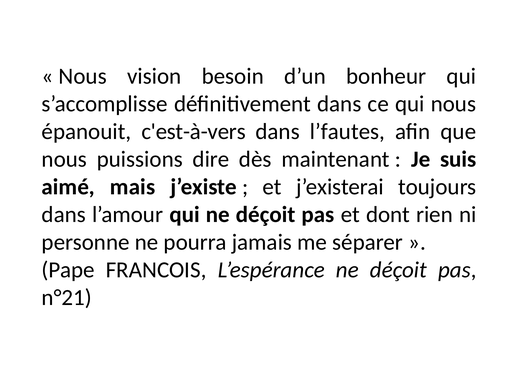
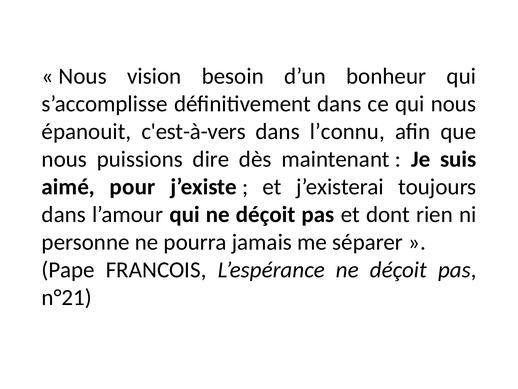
l’fautes: l’fautes -> l’connu
mais: mais -> pour
